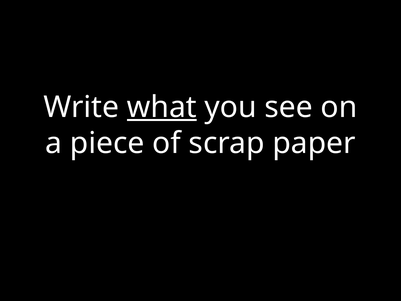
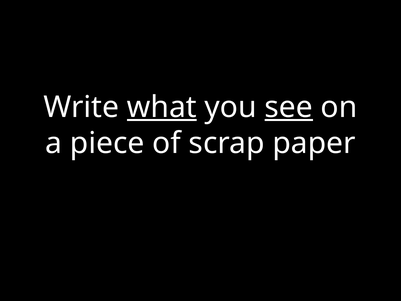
see underline: none -> present
